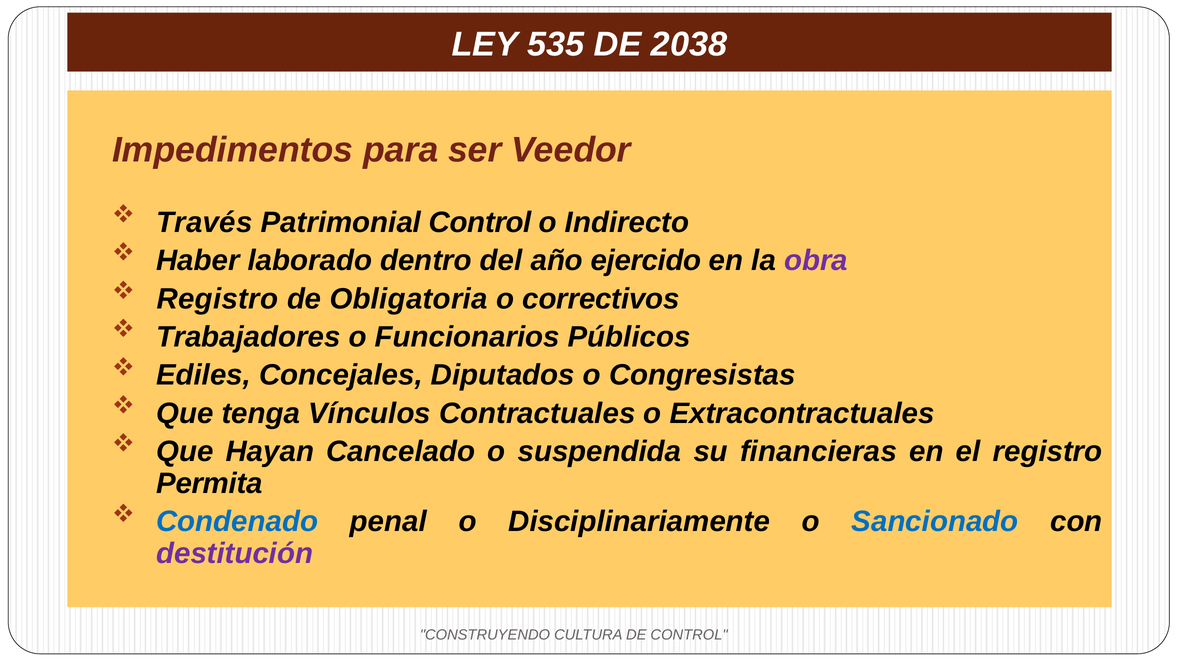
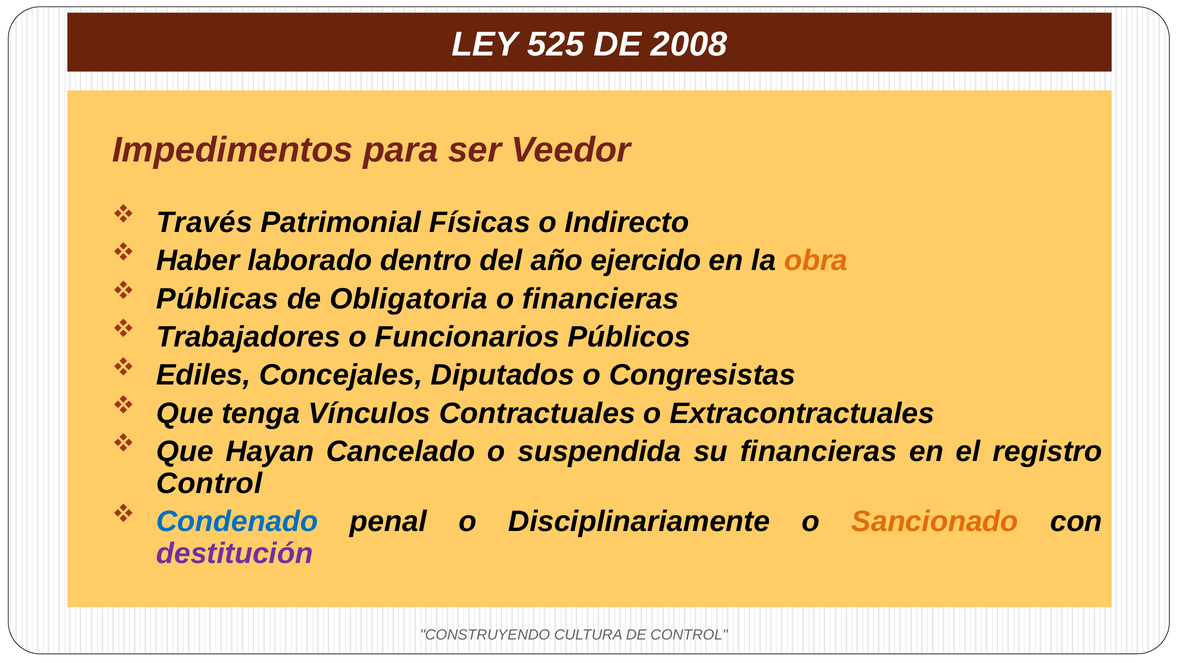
535: 535 -> 525
2038: 2038 -> 2008
Patrimonial Control: Control -> Físicas
obra colour: purple -> orange
Registro at (217, 299): Registro -> Públicas
o correctivos: correctivos -> financieras
Permita at (209, 483): Permita -> Control
Sancionado colour: blue -> orange
